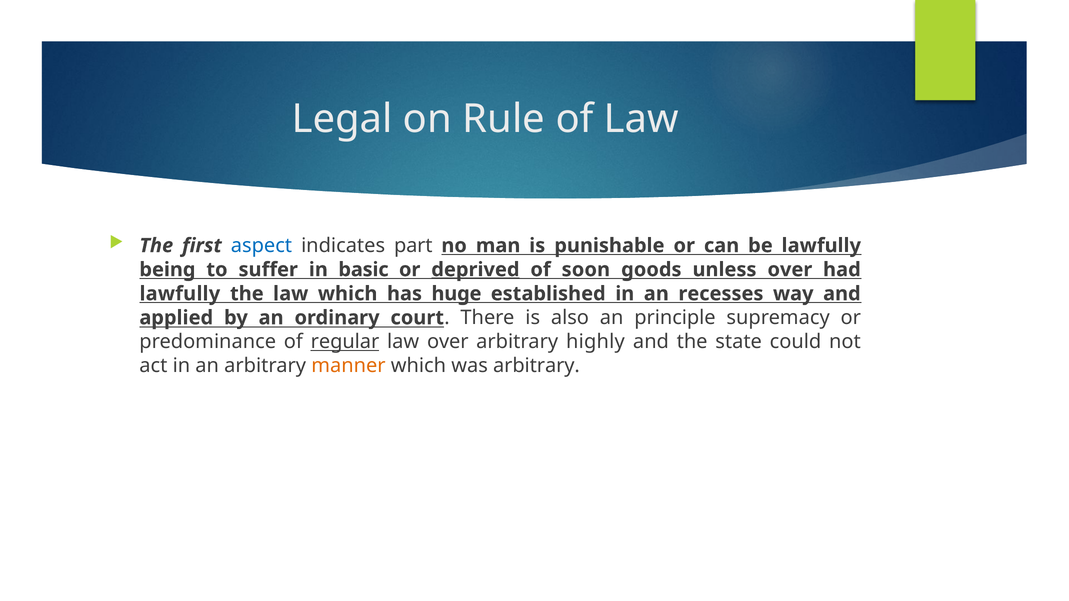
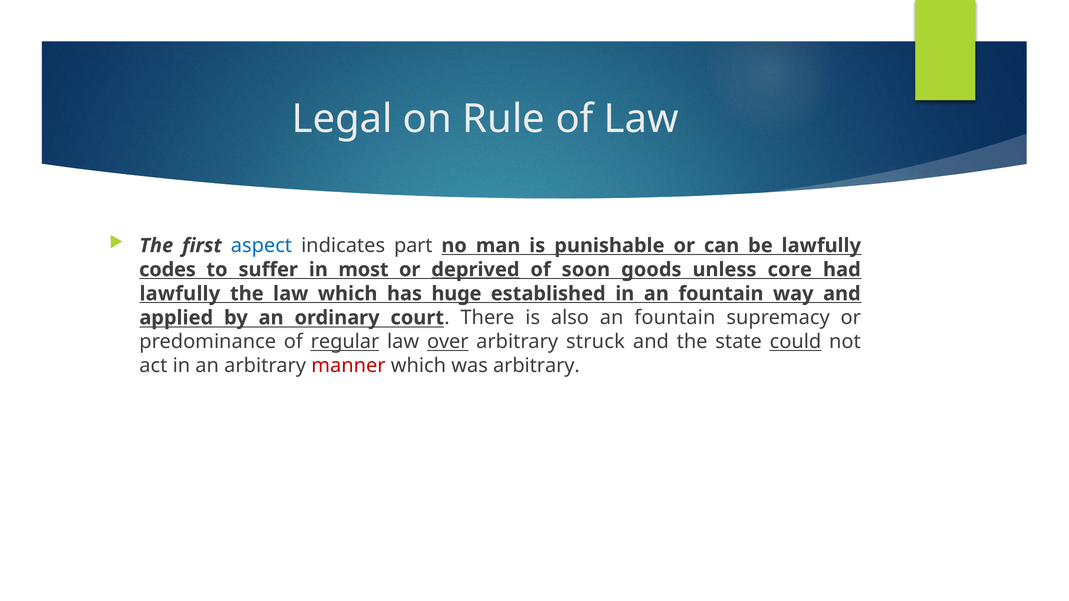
being: being -> codes
basic: basic -> most
unless over: over -> core
in an recesses: recesses -> fountain
also an principle: principle -> fountain
over at (448, 342) underline: none -> present
highly: highly -> struck
could underline: none -> present
manner colour: orange -> red
